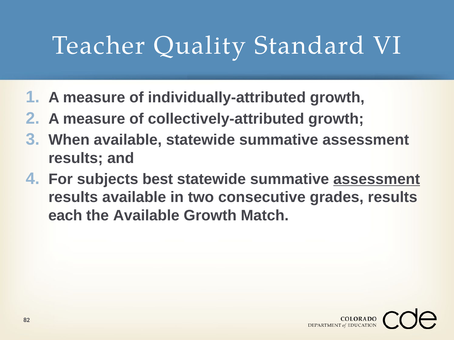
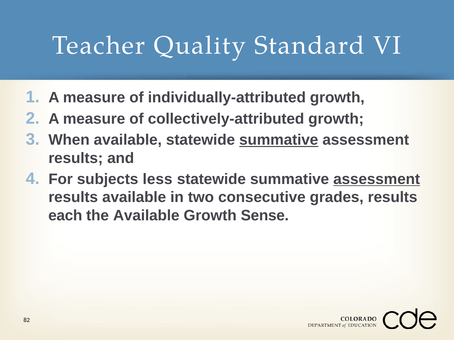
summative at (279, 140) underline: none -> present
best: best -> less
Match: Match -> Sense
